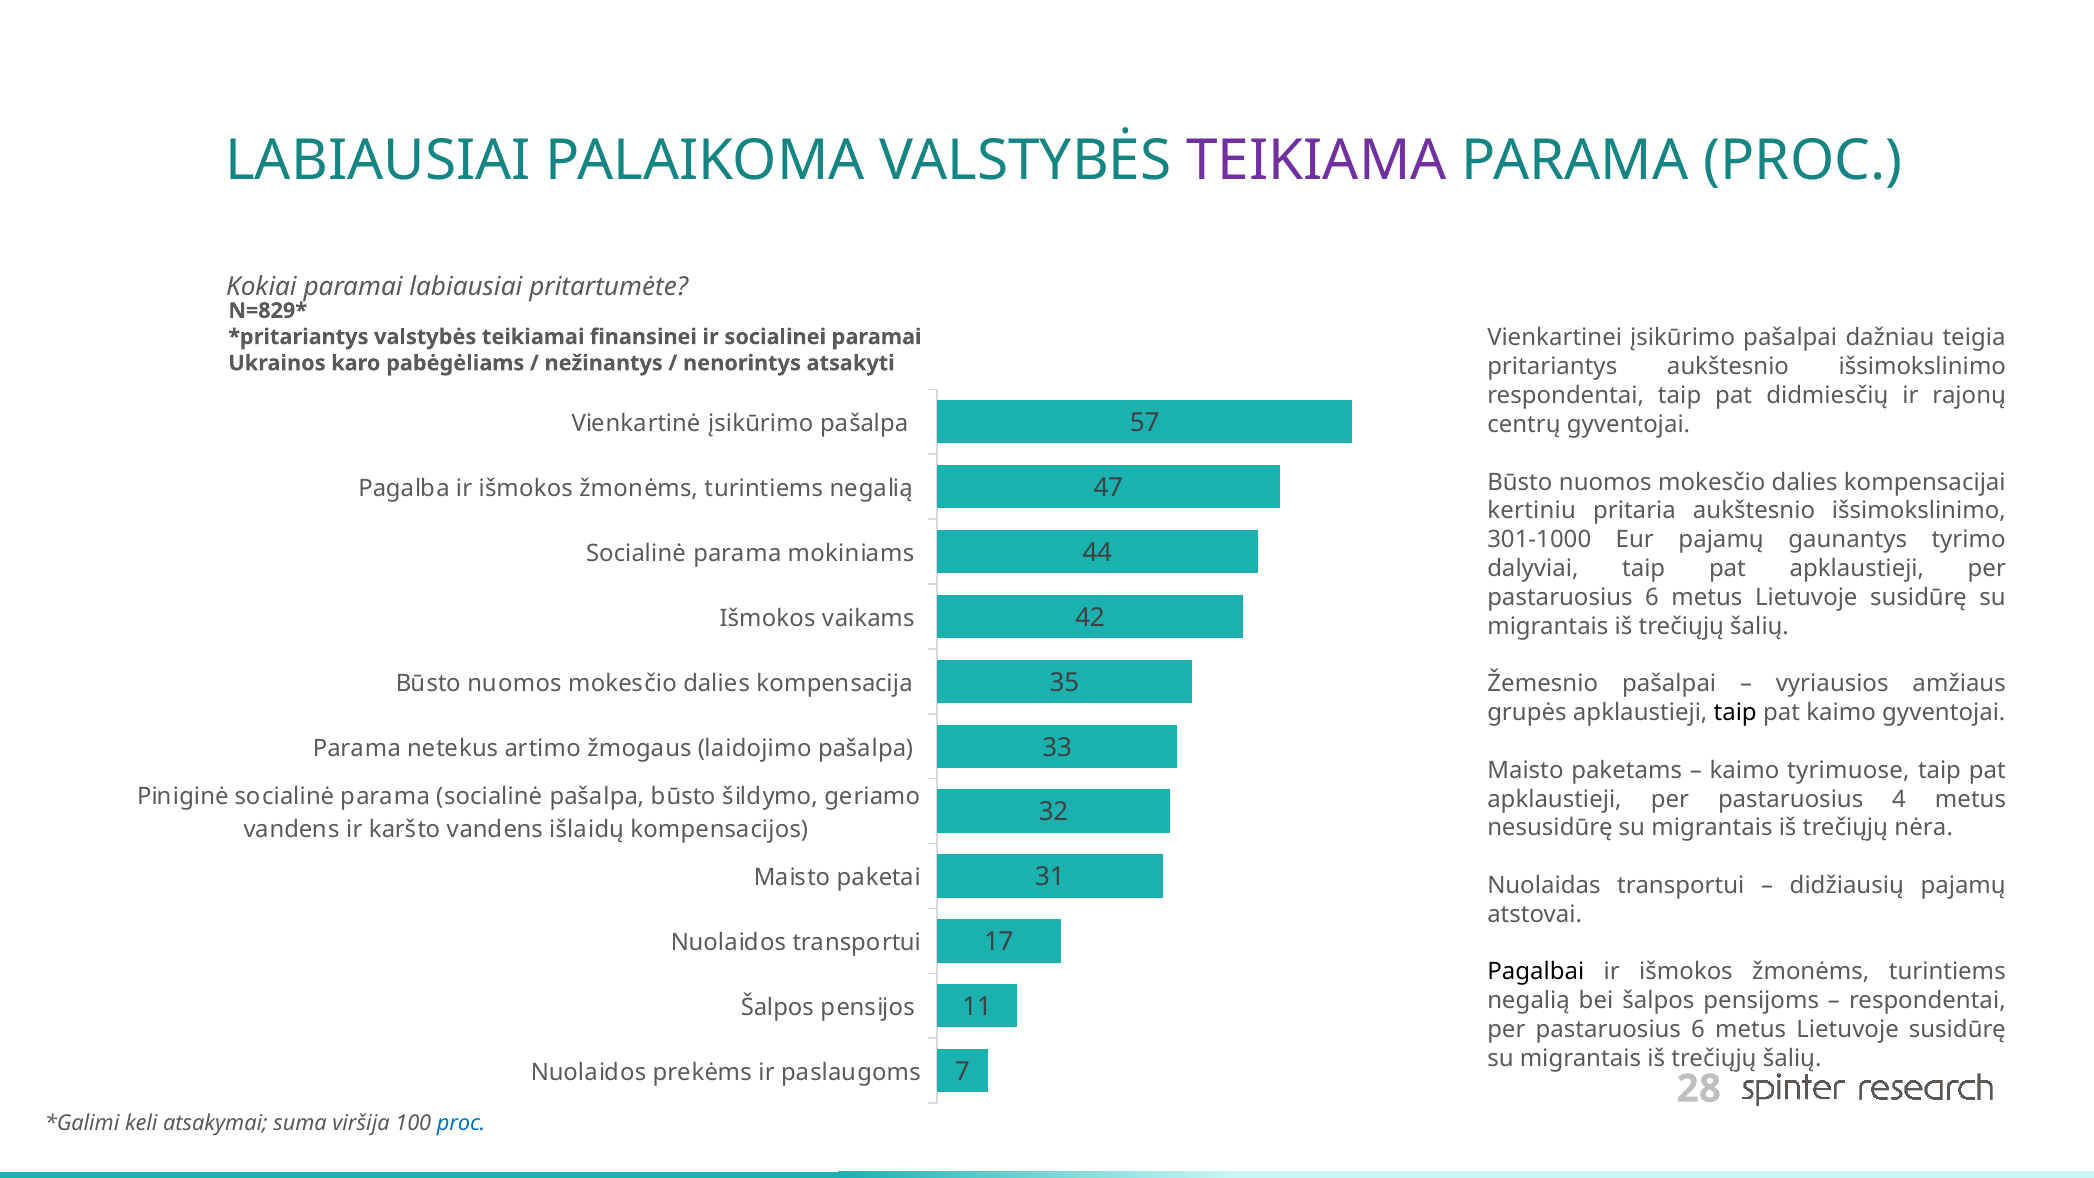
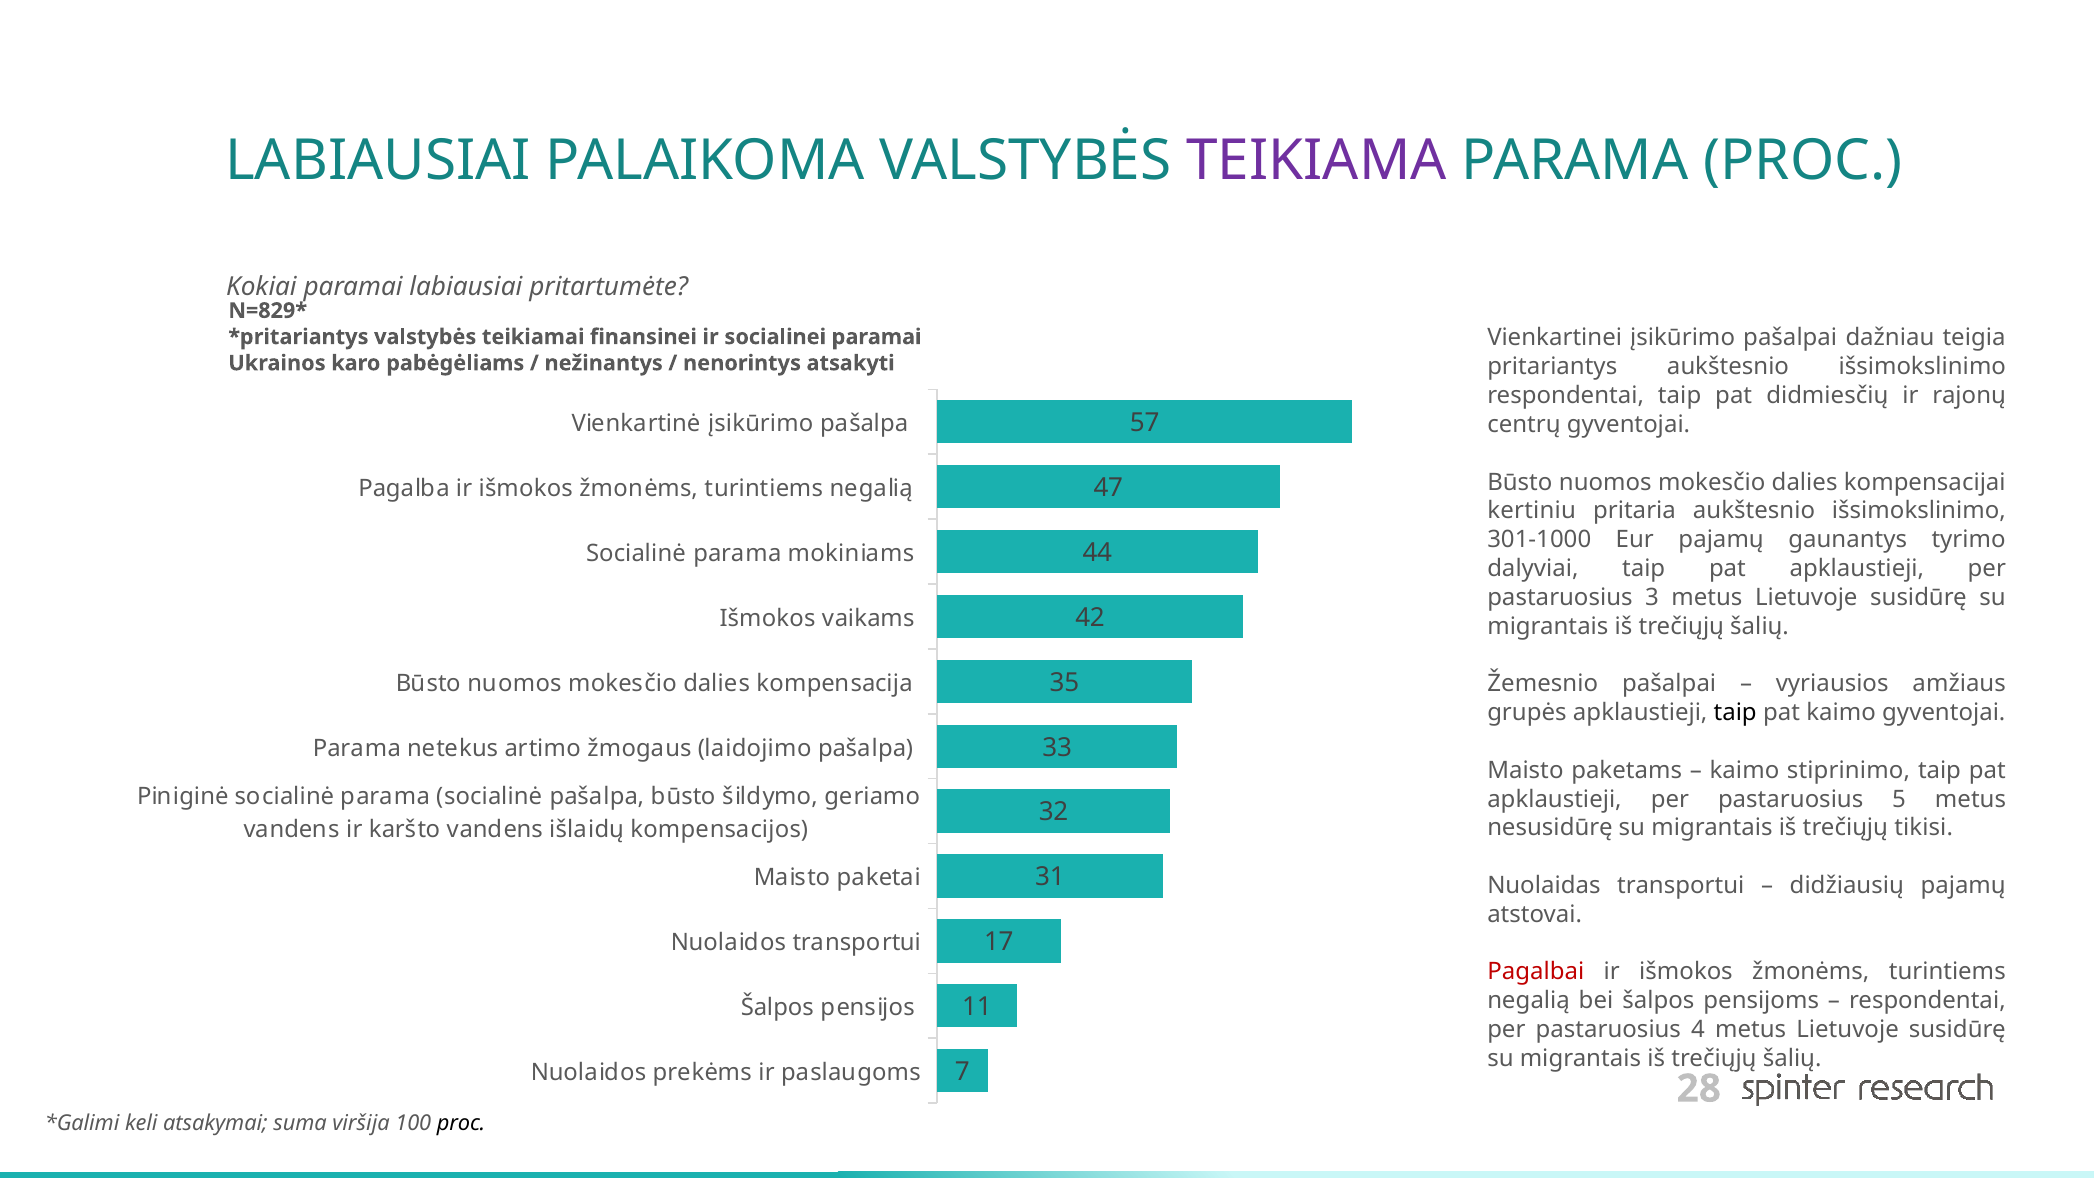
6 at (1652, 597): 6 -> 3
tyrimuose: tyrimuose -> stiprinimo
4: 4 -> 5
nėra: nėra -> tikisi
Pagalbai colour: black -> red
6 at (1698, 1030): 6 -> 4
proc at (461, 1123) colour: blue -> black
